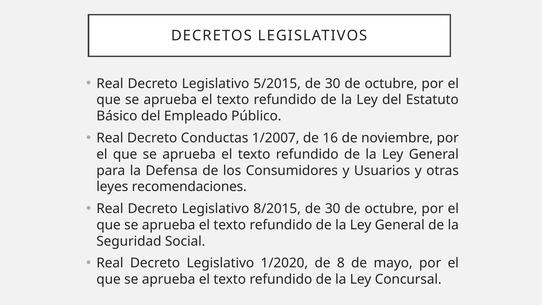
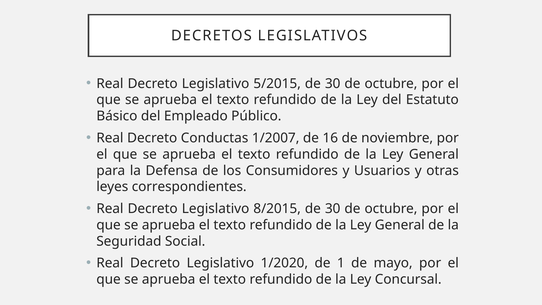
recomendaciones: recomendaciones -> correspondientes
8: 8 -> 1
